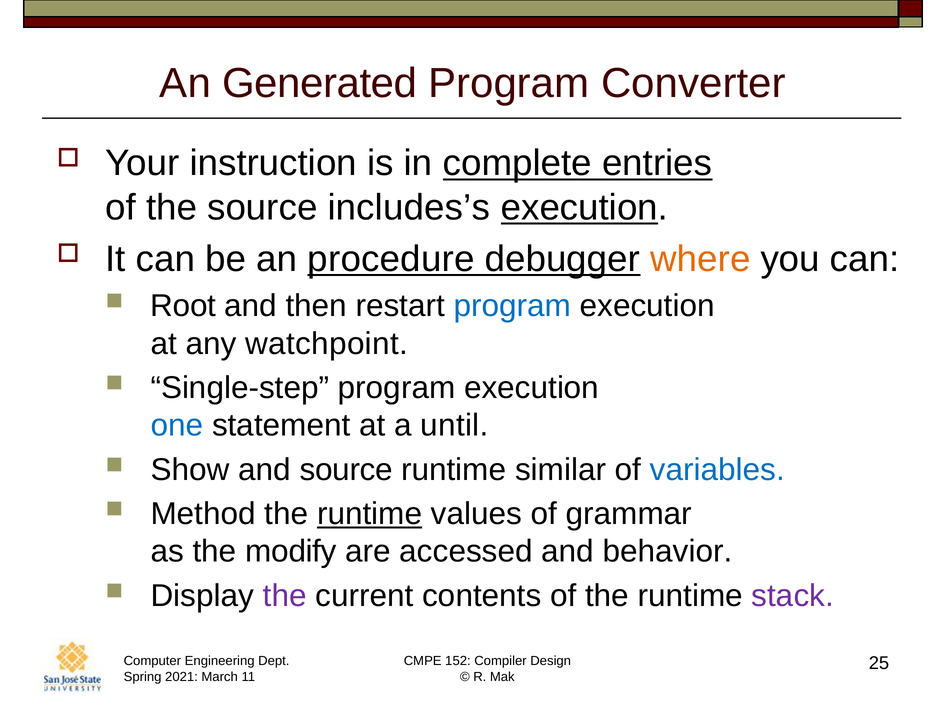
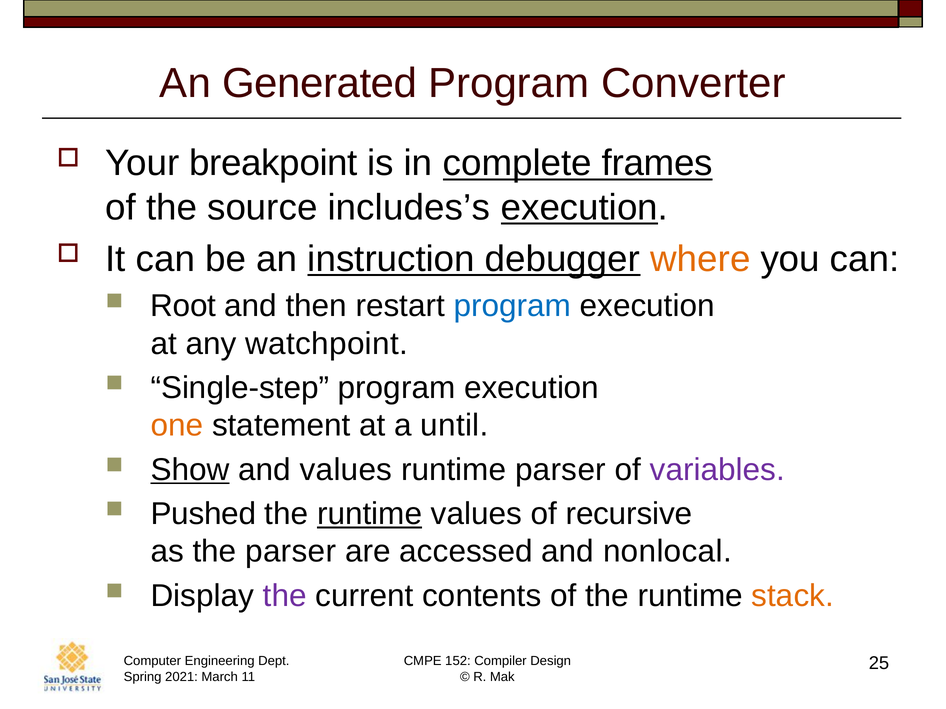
instruction: instruction -> breakpoint
entries: entries -> frames
procedure: procedure -> instruction
one colour: blue -> orange
Show underline: none -> present
and source: source -> values
runtime similar: similar -> parser
variables colour: blue -> purple
Method: Method -> Pushed
grammar: grammar -> recursive
the modify: modify -> parser
behavior: behavior -> nonlocal
stack colour: purple -> orange
